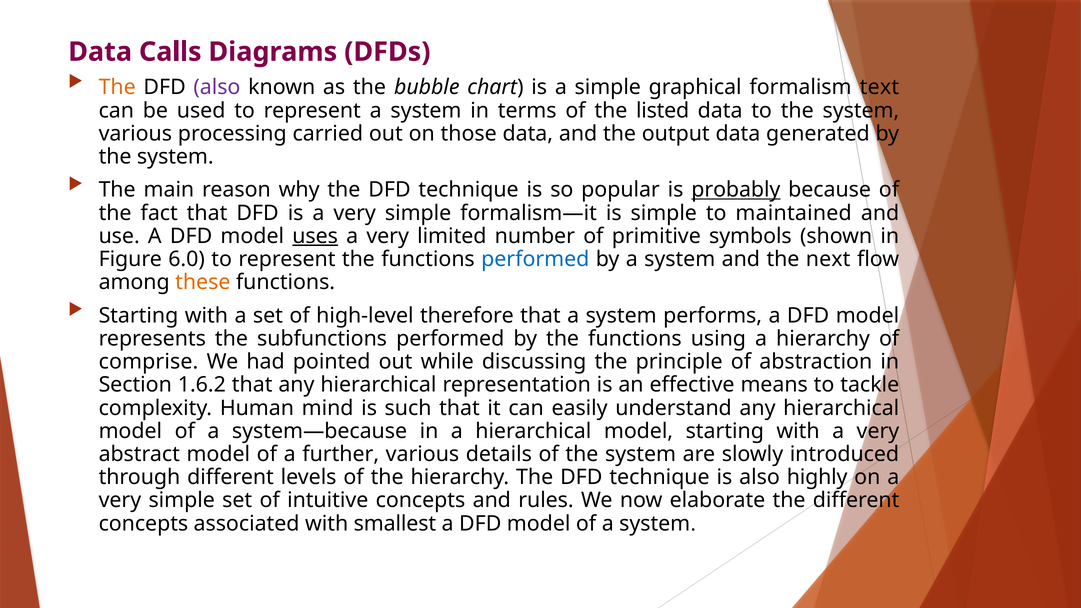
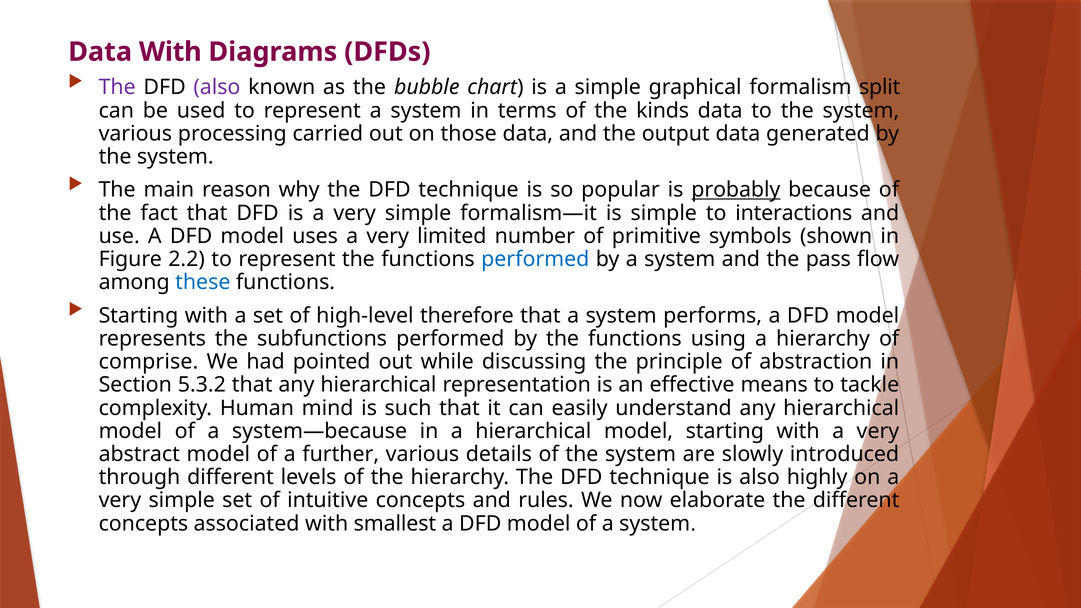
Data Calls: Calls -> With
The at (117, 87) colour: orange -> purple
text: text -> split
listed: listed -> kinds
maintained: maintained -> interactions
uses underline: present -> none
6.0: 6.0 -> 2.2
next: next -> pass
these colour: orange -> blue
1.6.2: 1.6.2 -> 5.3.2
